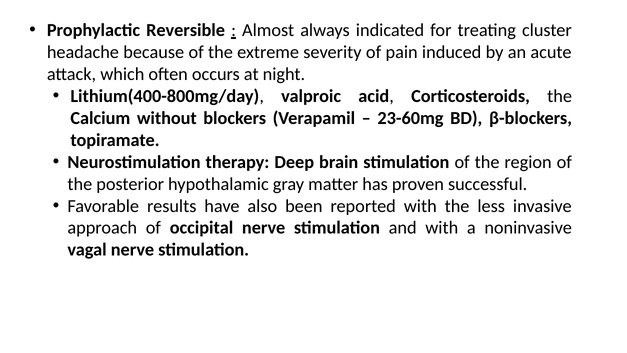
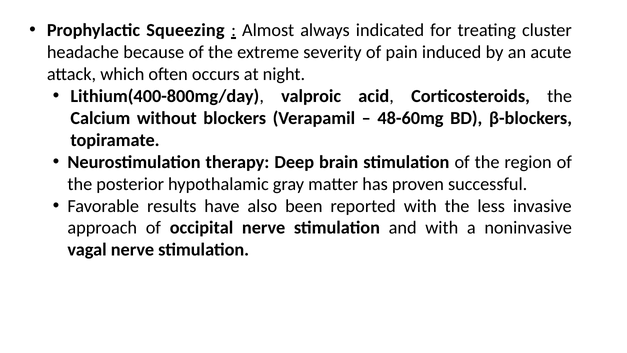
Reversible: Reversible -> Squeezing
23-60mg: 23-60mg -> 48-60mg
